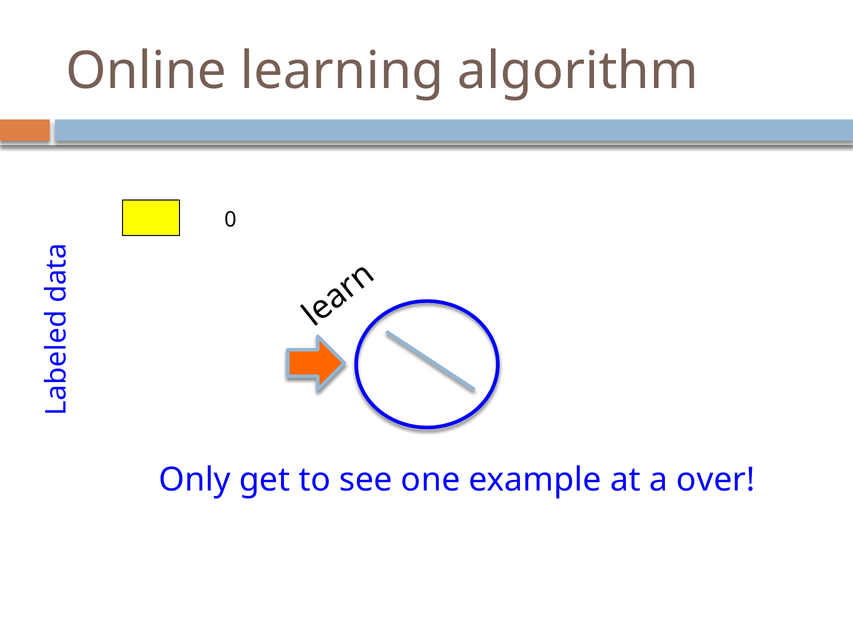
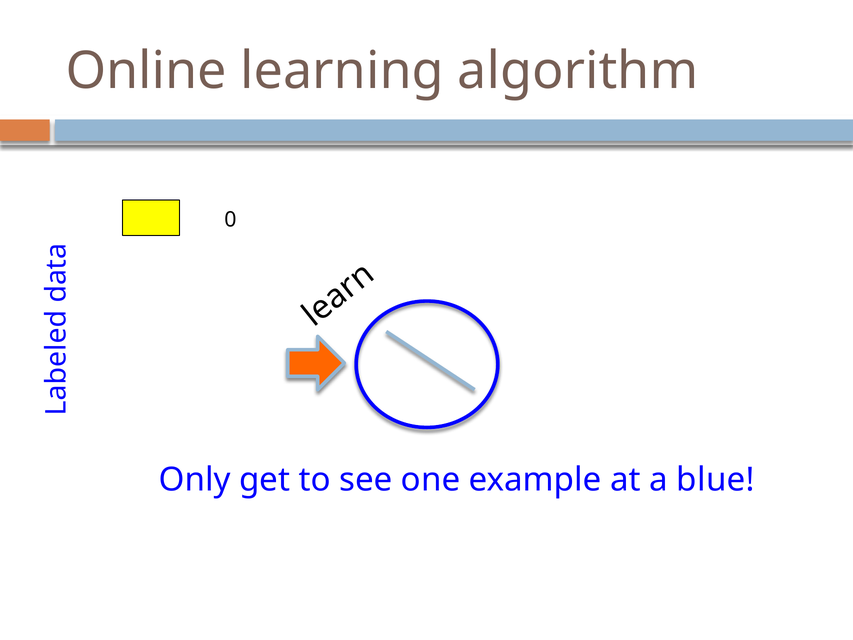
over: over -> blue
